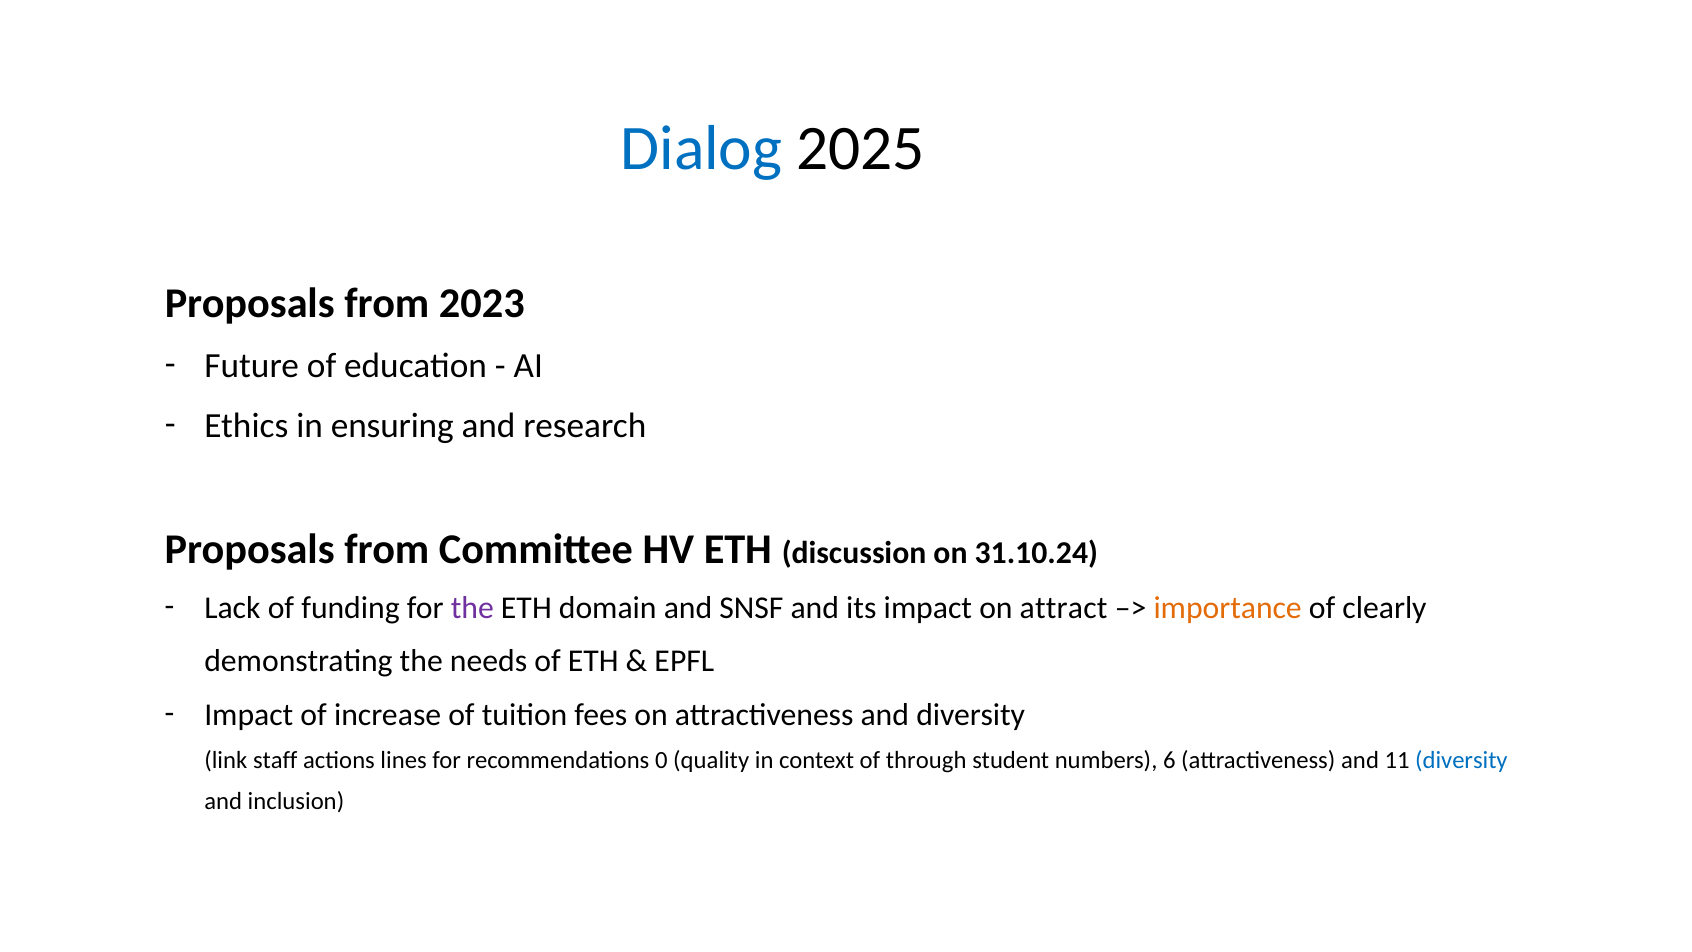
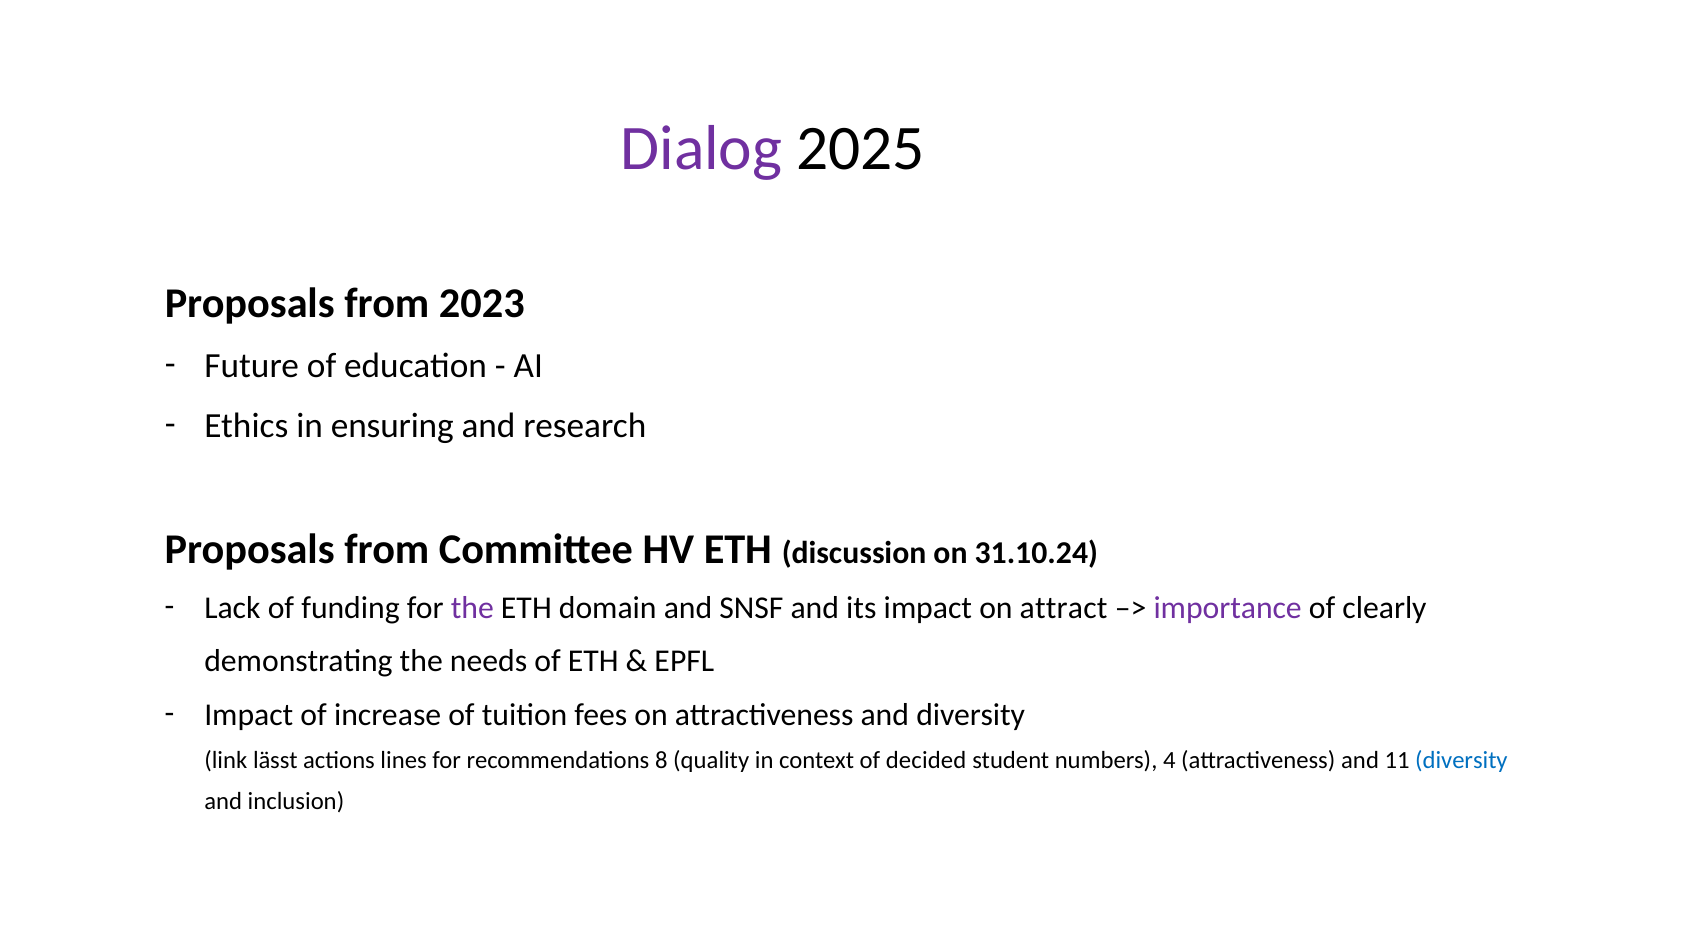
Dialog colour: blue -> purple
importance colour: orange -> purple
staff: staff -> lässt
0: 0 -> 8
through: through -> decided
6: 6 -> 4
